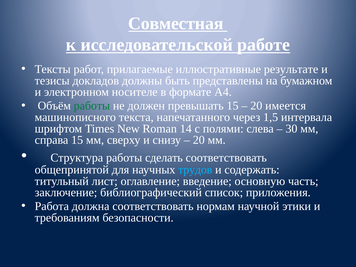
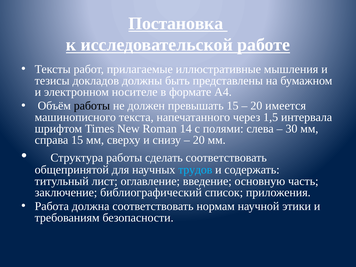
Совместная: Совместная -> Постановка
результате: результате -> мышления
работы at (92, 106) colour: green -> black
